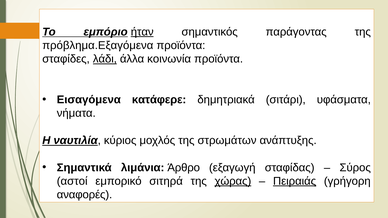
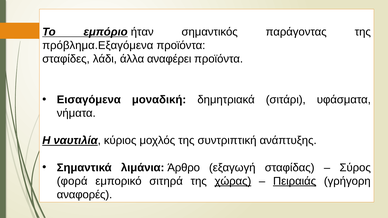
ήταν underline: present -> none
λάδι underline: present -> none
κοινωνία: κοινωνία -> αναφέρει
κατάφερε: κατάφερε -> μοναδική
στρωμάτων: στρωμάτων -> συντριπτική
αστοί: αστοί -> φορά
